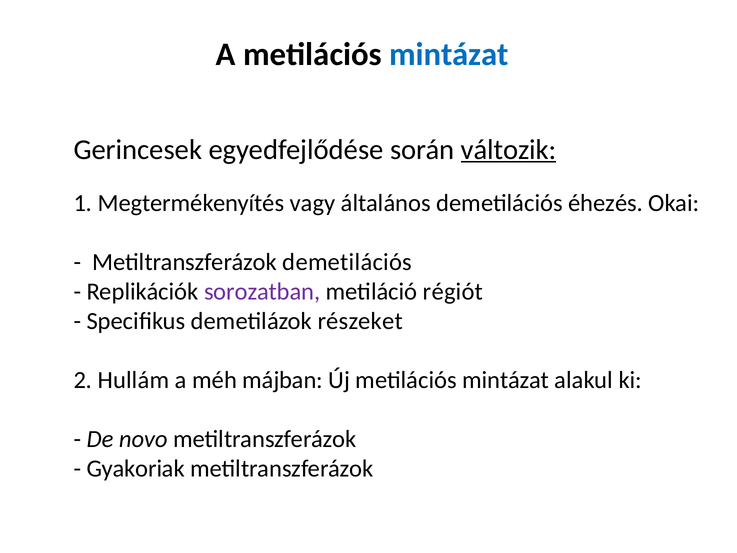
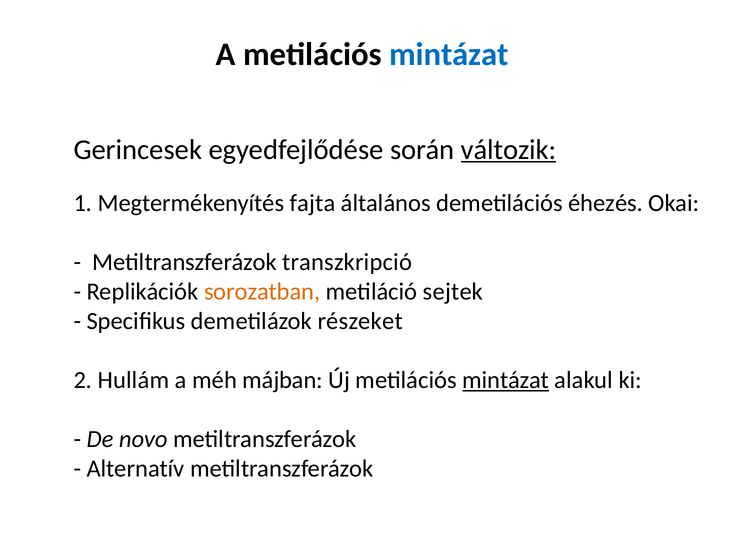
vagy: vagy -> fajta
Metiltranszferázok demetilációs: demetilációs -> transzkripció
sorozatban colour: purple -> orange
régiót: régiót -> sejtek
mintázat at (506, 380) underline: none -> present
Gyakoriak: Gyakoriak -> Alternatív
